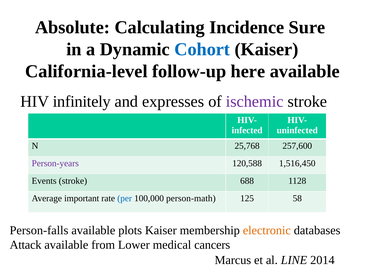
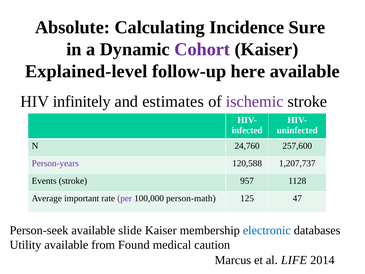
Cohort colour: blue -> purple
California-level: California-level -> Explained-level
expresses: expresses -> estimates
25,768: 25,768 -> 24,760
1,516,450: 1,516,450 -> 1,207,737
688: 688 -> 957
per colour: blue -> purple
58: 58 -> 47
Person-falls: Person-falls -> Person-seek
plots: plots -> slide
electronic colour: orange -> blue
Attack: Attack -> Utility
Lower: Lower -> Found
cancers: cancers -> caution
LINE: LINE -> LIFE
